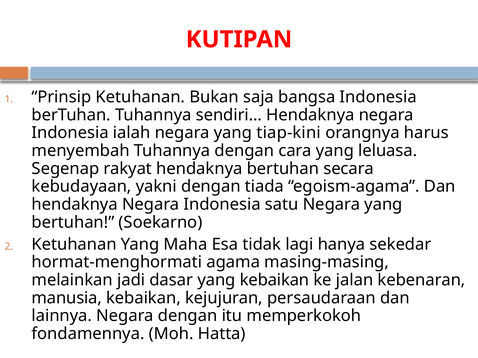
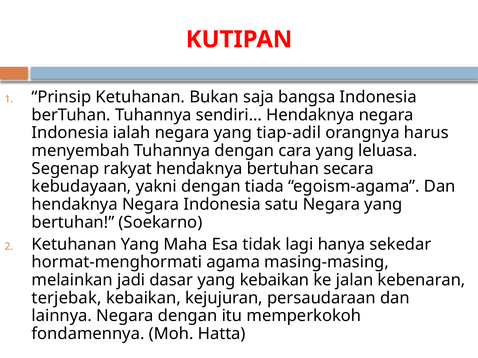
tiap-kini: tiap-kini -> tiap-adil
manusia: manusia -> terjebak
